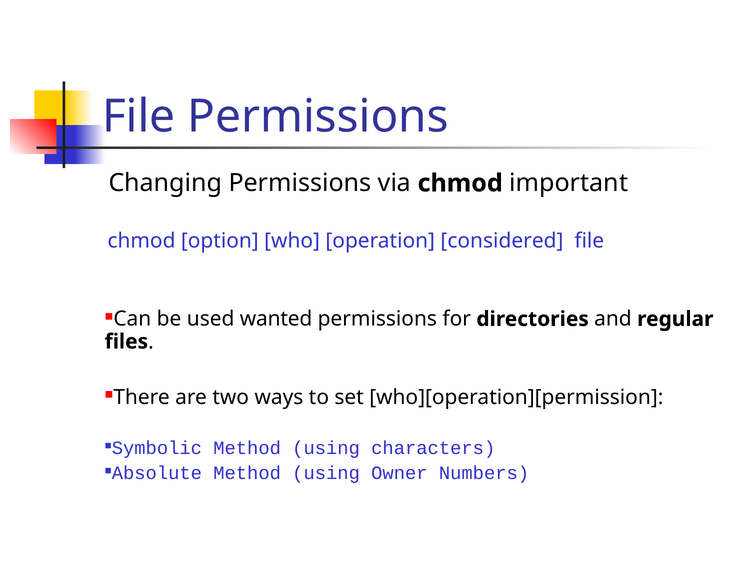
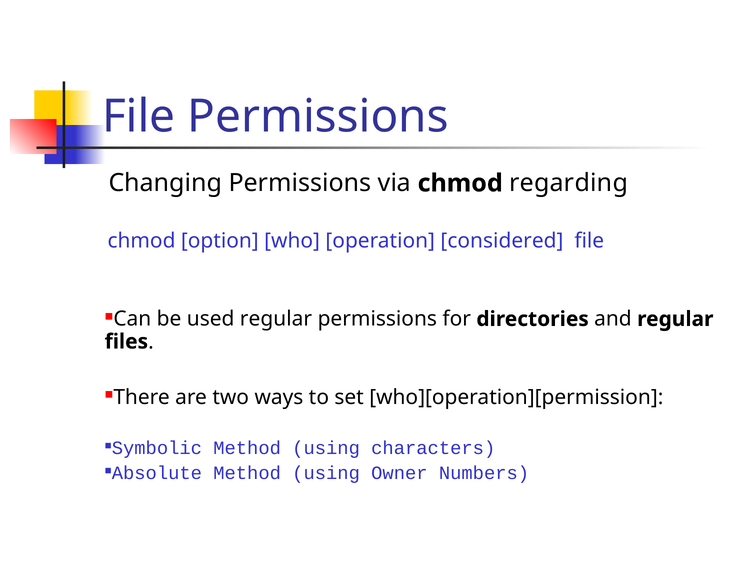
important: important -> regarding
used wanted: wanted -> regular
